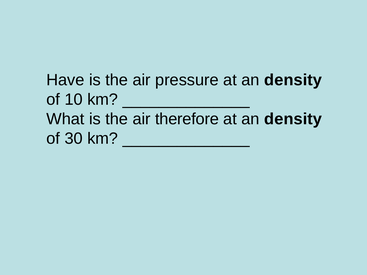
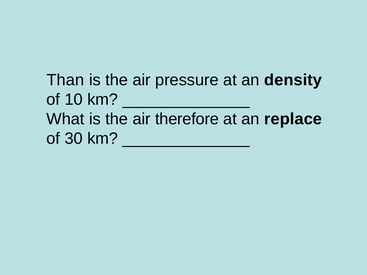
Have: Have -> Than
density at (293, 119): density -> replace
